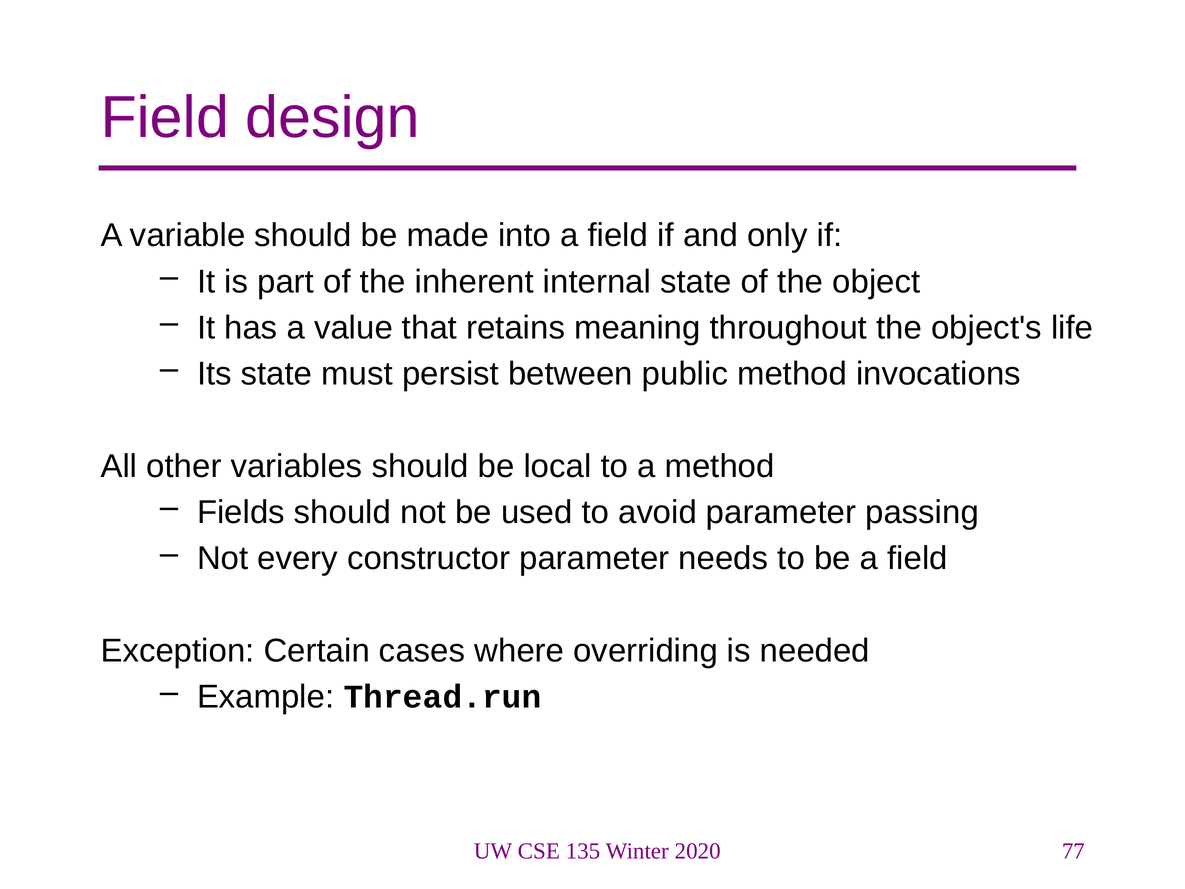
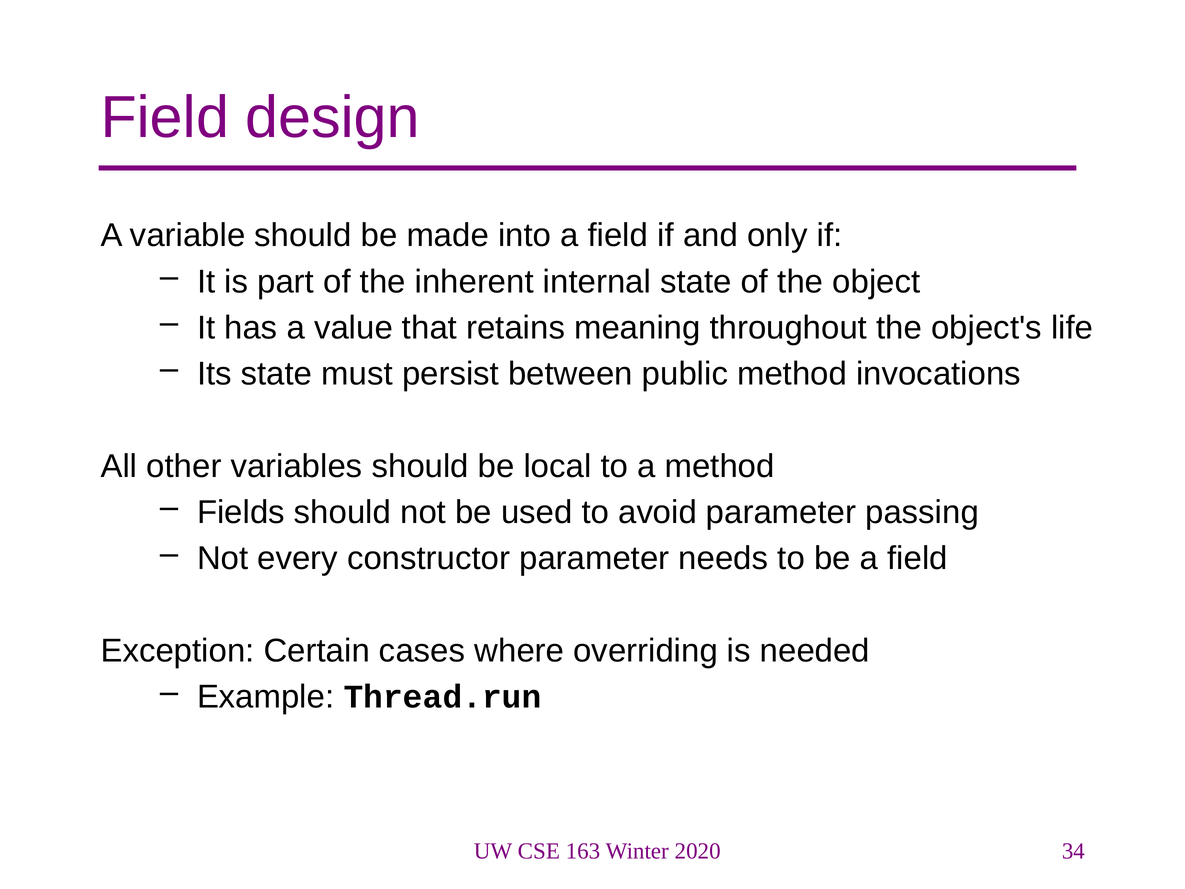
135: 135 -> 163
77: 77 -> 34
